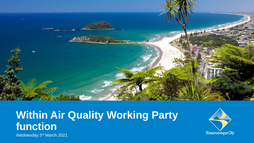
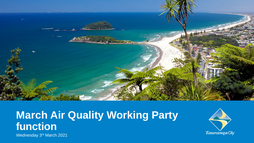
Within at (32, 115): Within -> March
